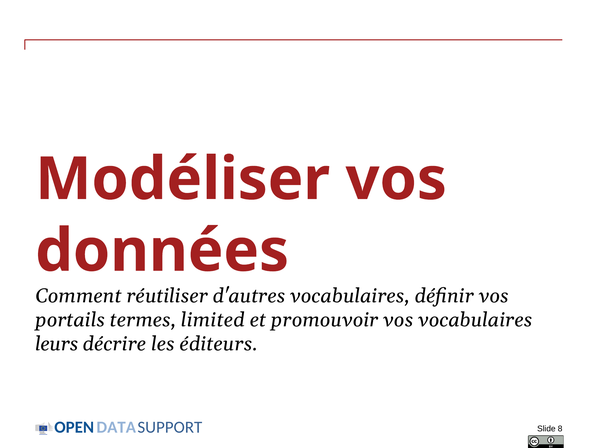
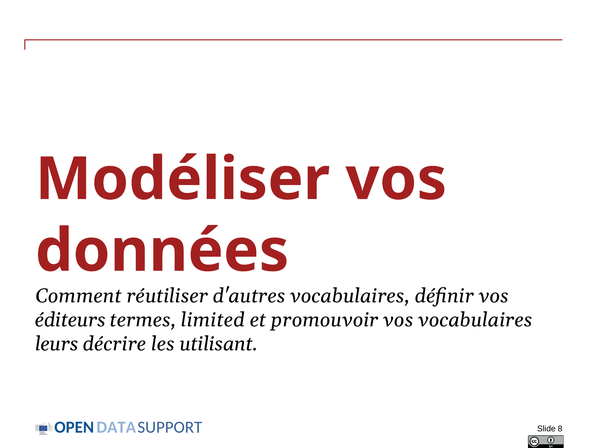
portails: portails -> éditeurs
éditeurs: éditeurs -> utilisant
